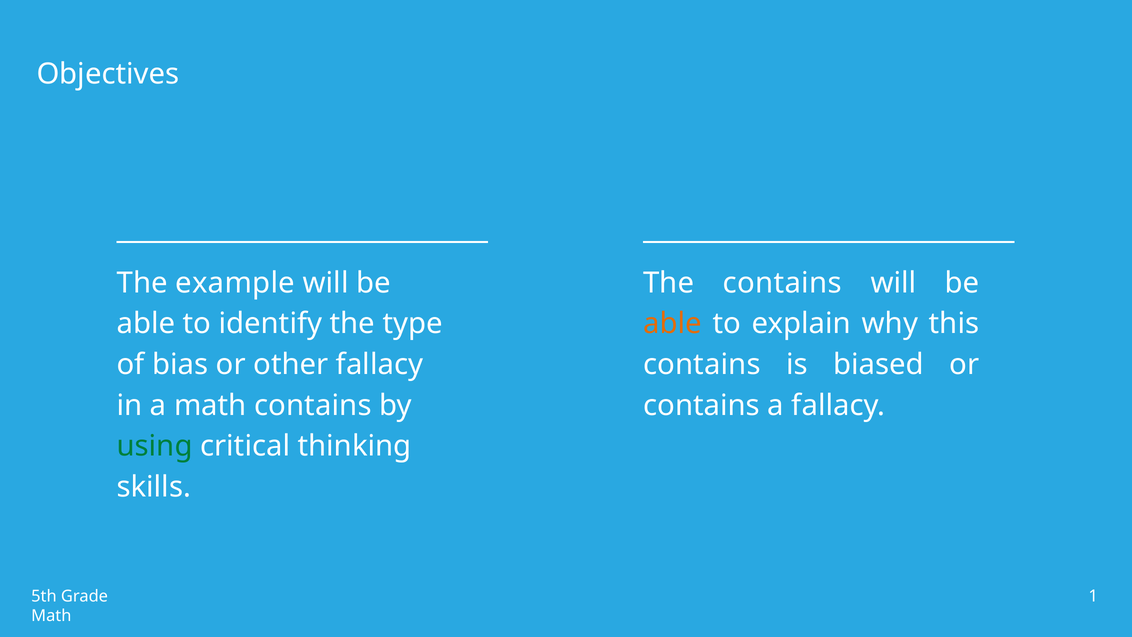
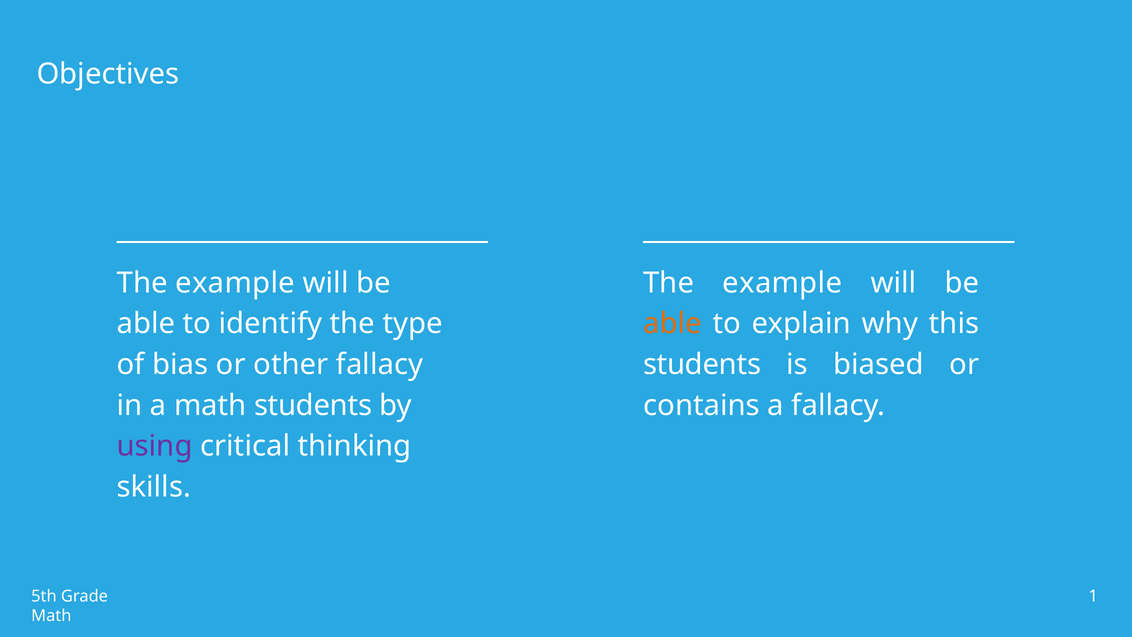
contains at (782, 283): contains -> example
contains at (702, 364): contains -> students
math contains: contains -> students
using colour: green -> purple
